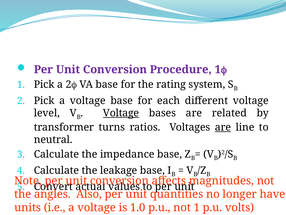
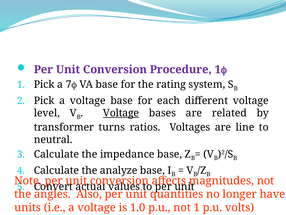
a 2: 2 -> 7
are at (223, 127) underline: present -> none
leakage: leakage -> analyze
